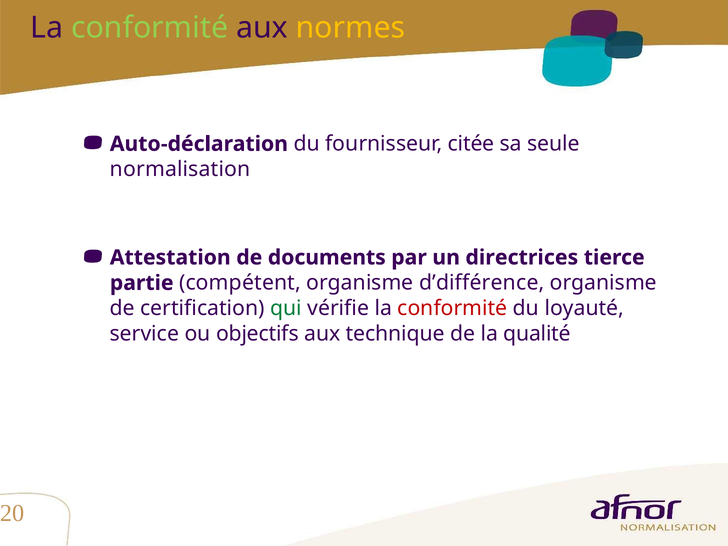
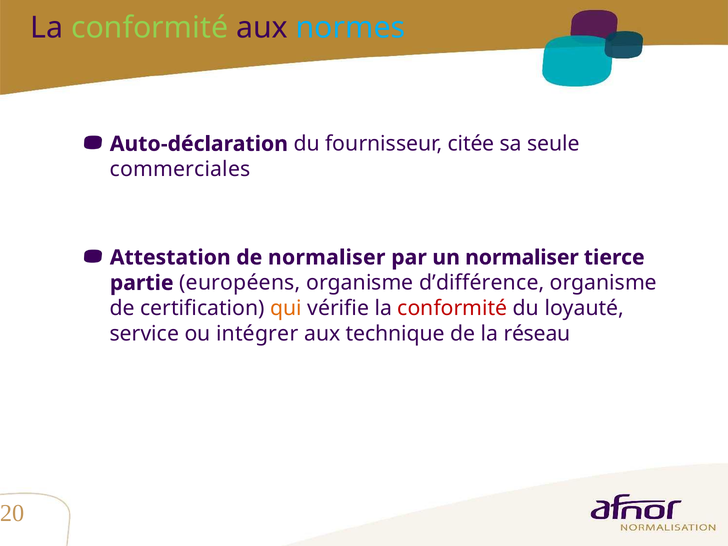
normes colour: yellow -> light blue
normalisation: normalisation -> commerciales
de documents: documents -> normaliser
un directrices: directrices -> normaliser
compétent: compétent -> européens
qui colour: green -> orange
objectifs: objectifs -> intégrer
qualité: qualité -> réseau
